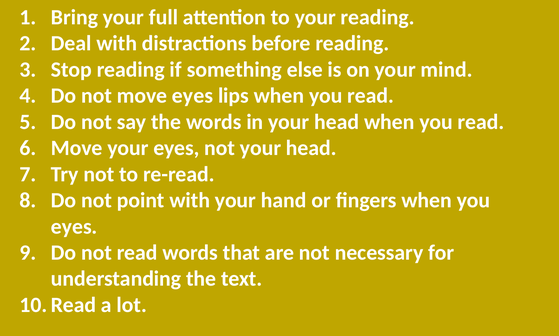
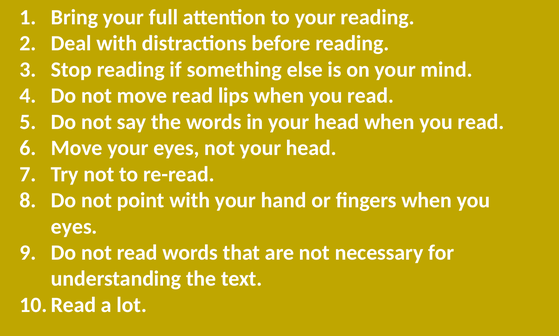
move eyes: eyes -> read
